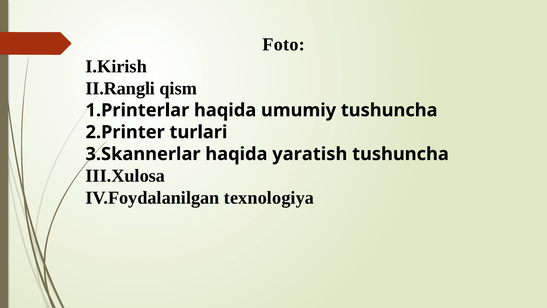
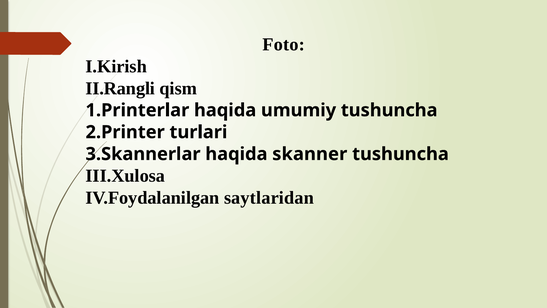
yaratish: yaratish -> skanner
texnologiya: texnologiya -> saytlaridan
